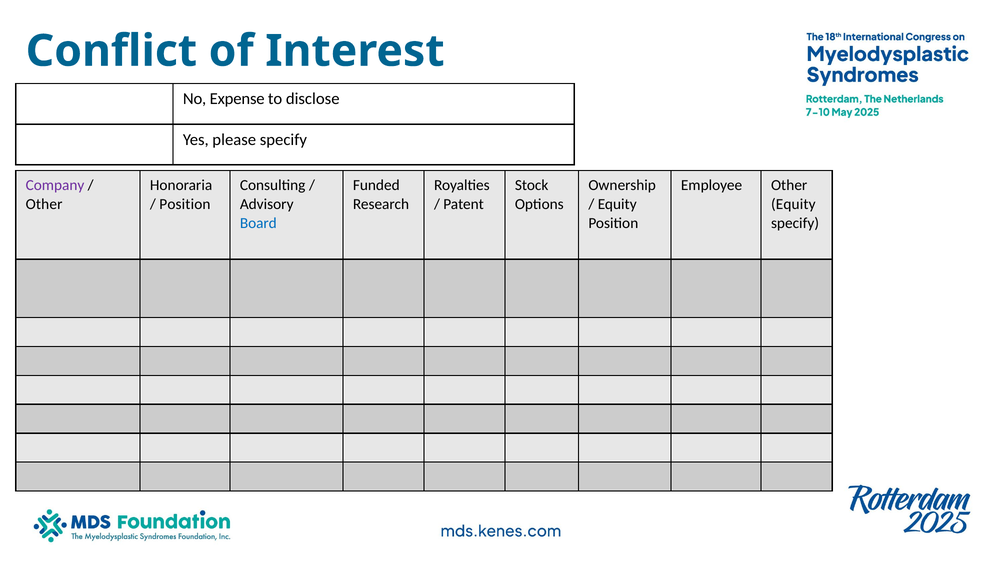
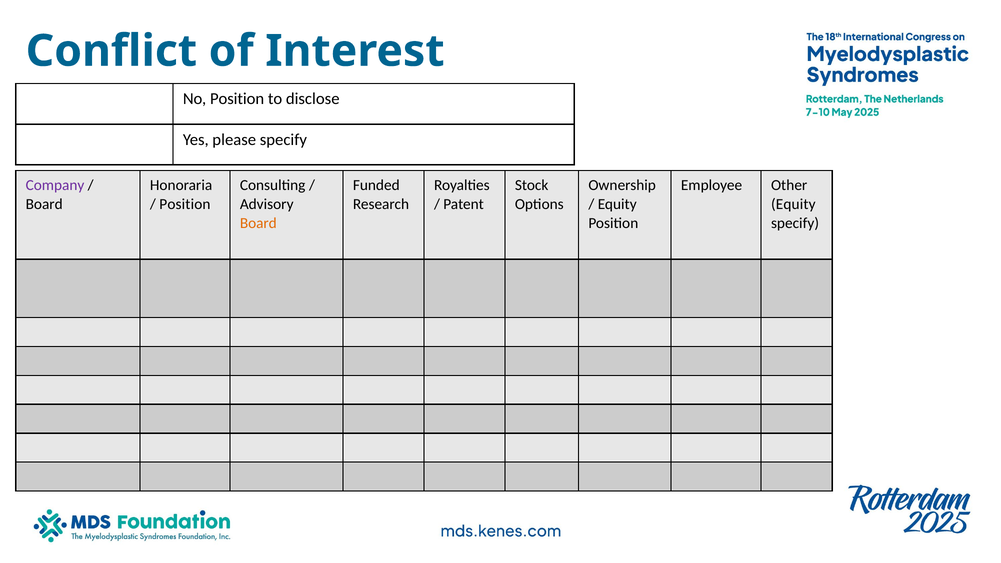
No Expense: Expense -> Position
Other at (44, 204): Other -> Board
Board at (258, 223) colour: blue -> orange
